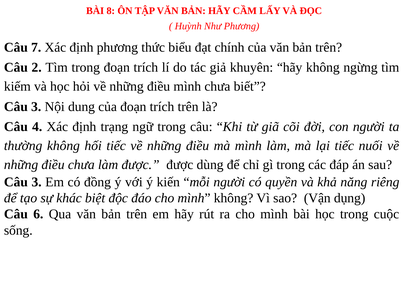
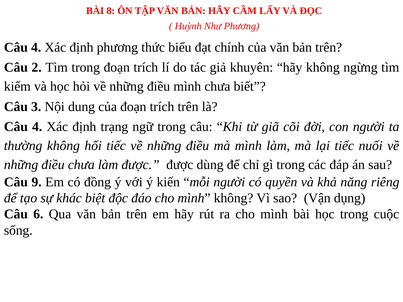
7 at (36, 47): 7 -> 4
3 at (37, 182): 3 -> 9
